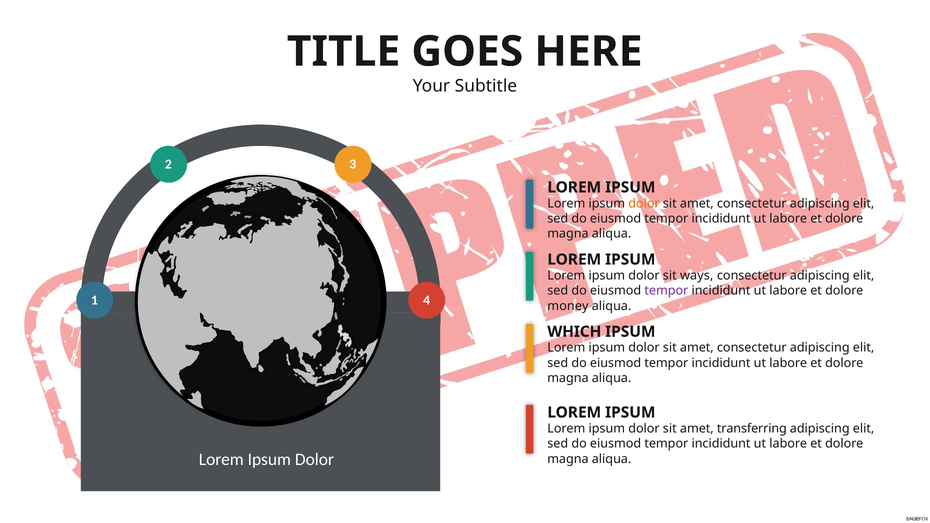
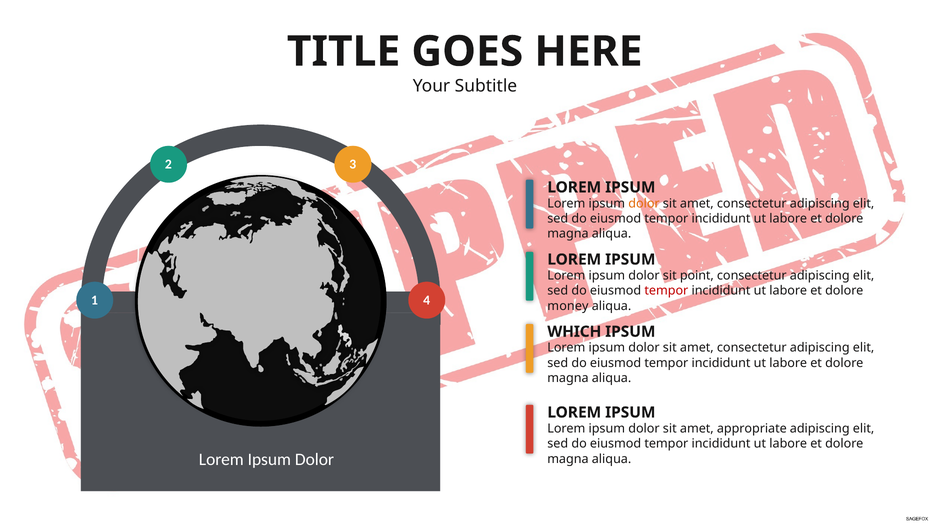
ways: ways -> point
tempor at (666, 291) colour: purple -> red
transferring: transferring -> appropriate
